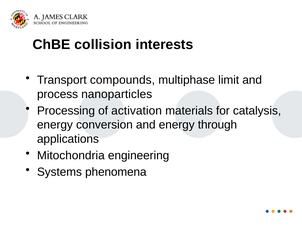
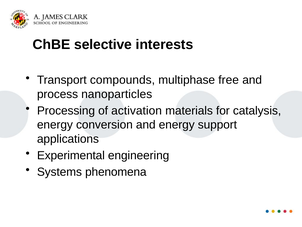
collision: collision -> selective
limit: limit -> free
through: through -> support
Mitochondria: Mitochondria -> Experimental
